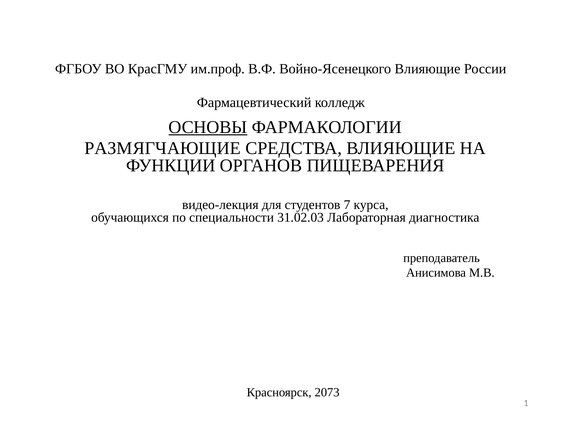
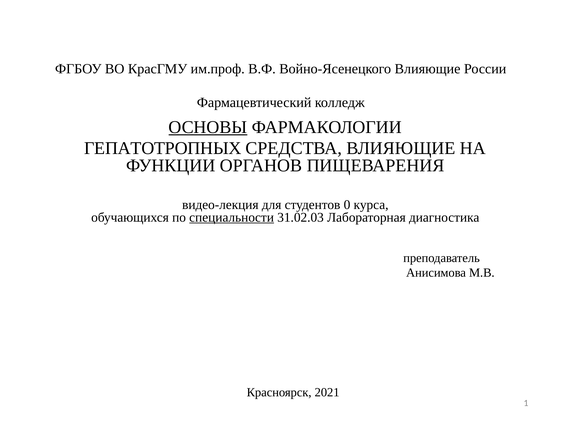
РАЗМЯГЧАЮЩИЕ: РАЗМЯГЧАЮЩИЕ -> ГЕПАТОТРОПНЫХ
7: 7 -> 0
специальности underline: none -> present
2073: 2073 -> 2021
